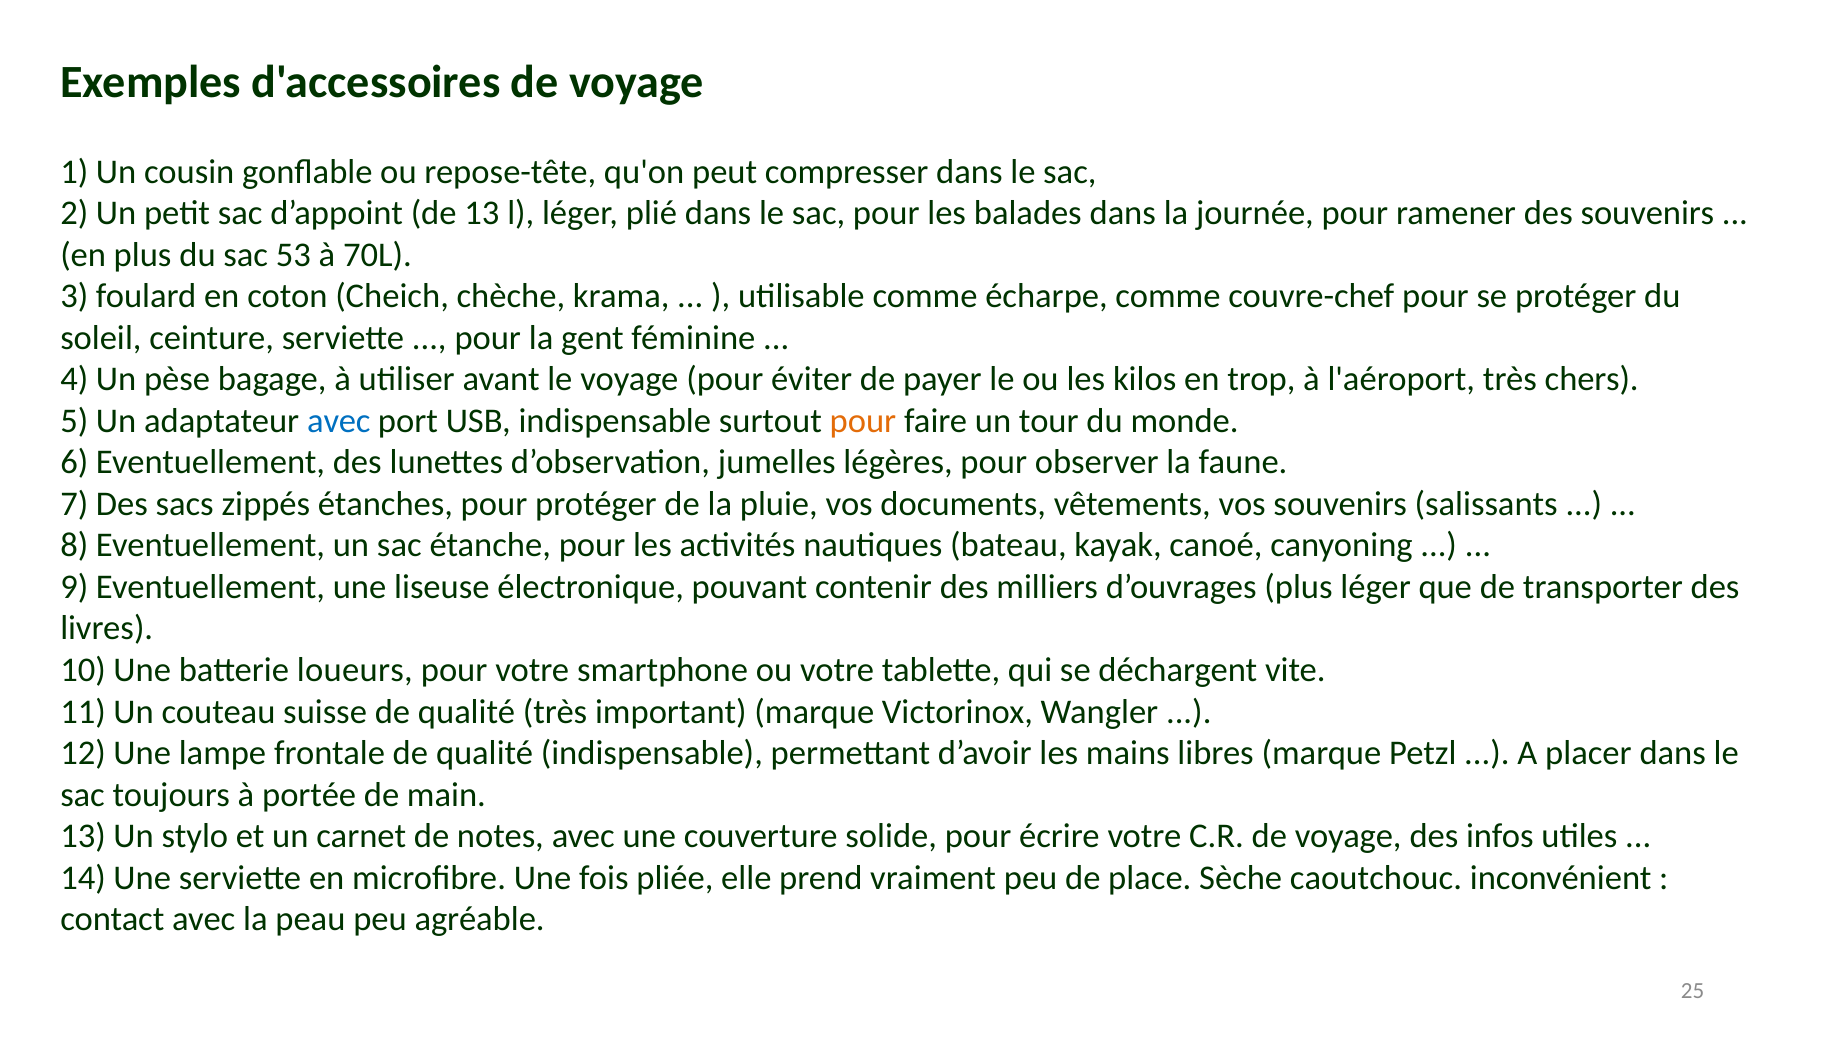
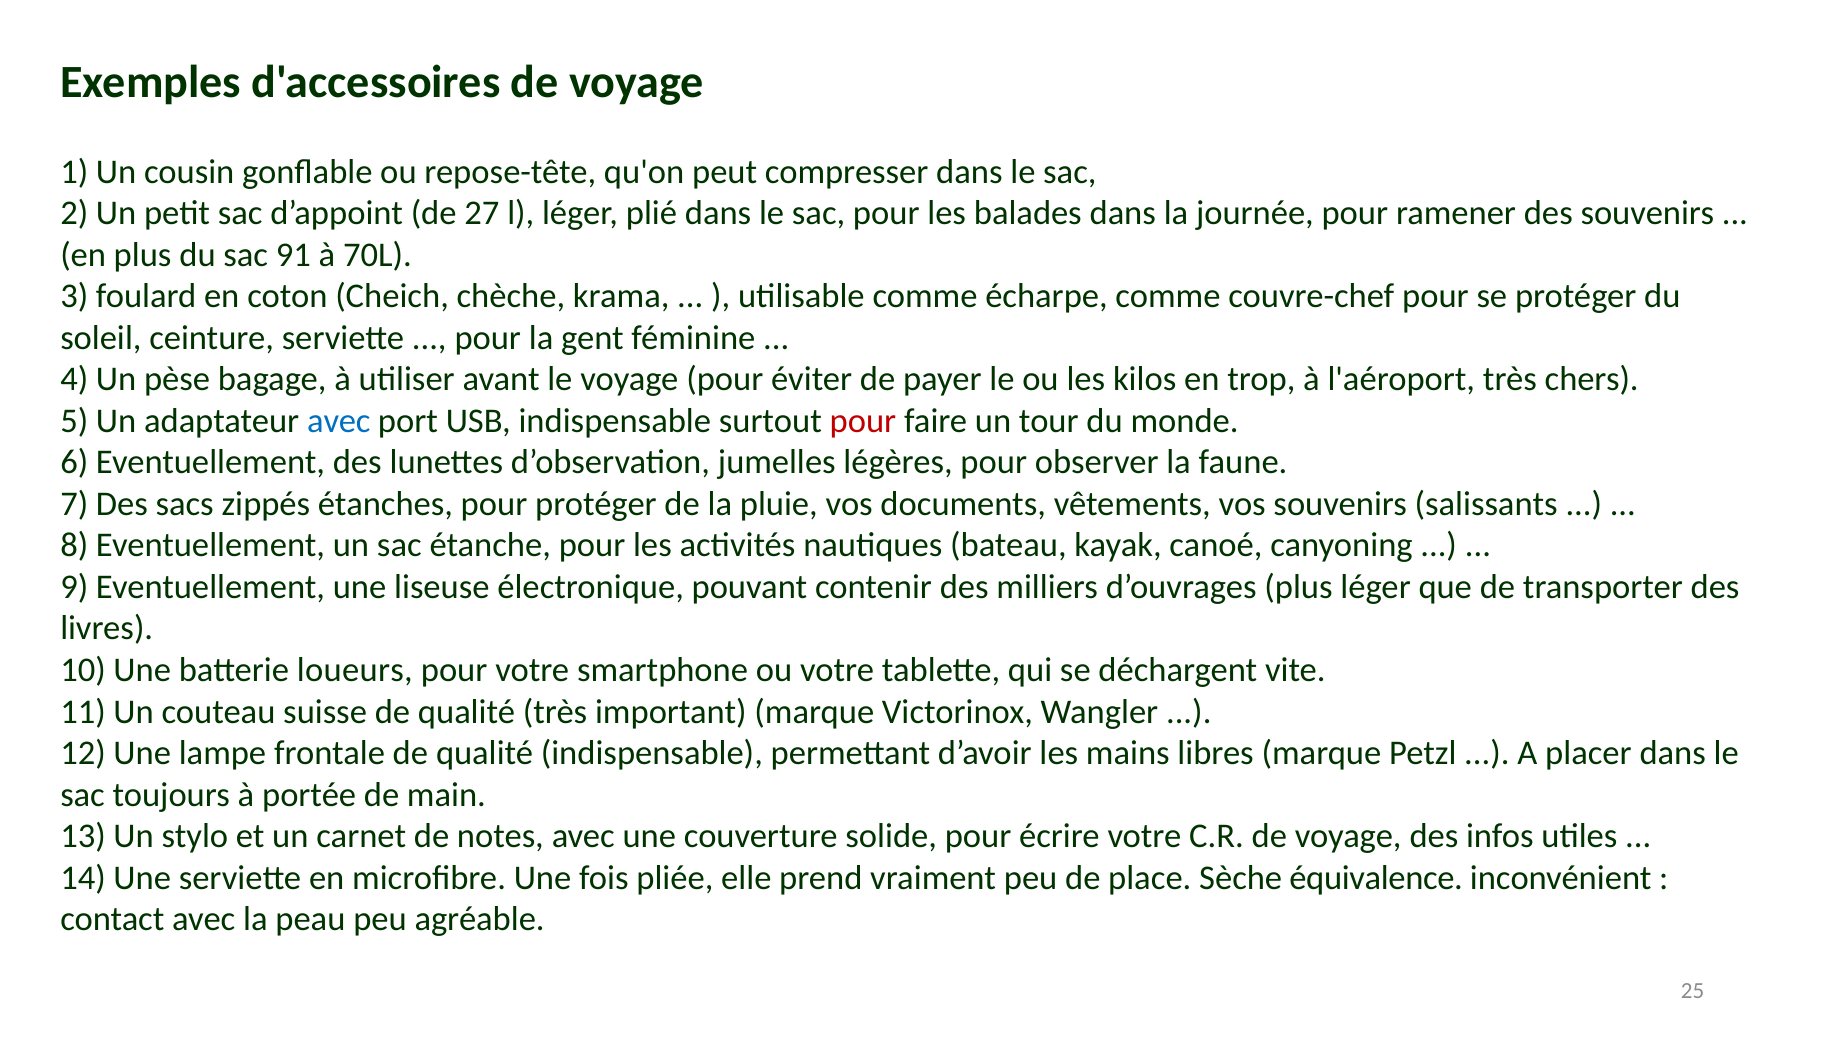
de 13: 13 -> 27
53: 53 -> 91
pour at (863, 421) colour: orange -> red
caoutchouc: caoutchouc -> équivalence
